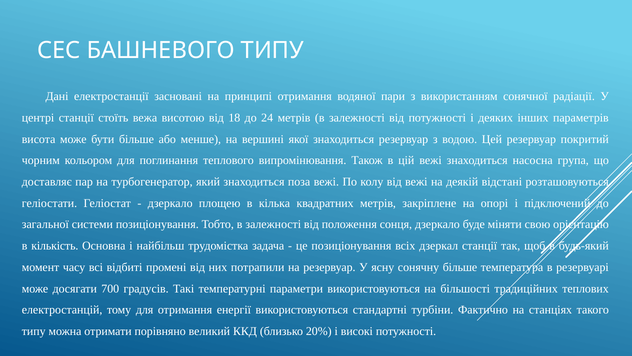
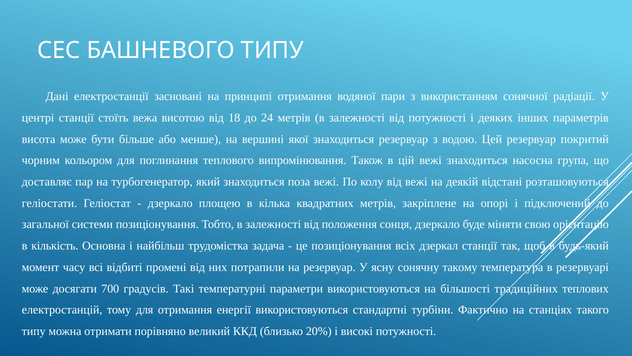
сонячну більше: більше -> такому
